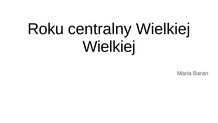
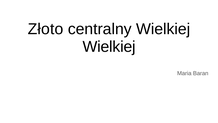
Roku: Roku -> Złoto
